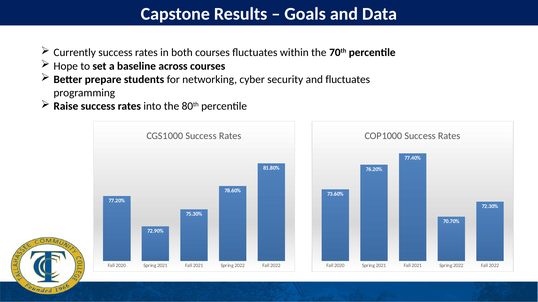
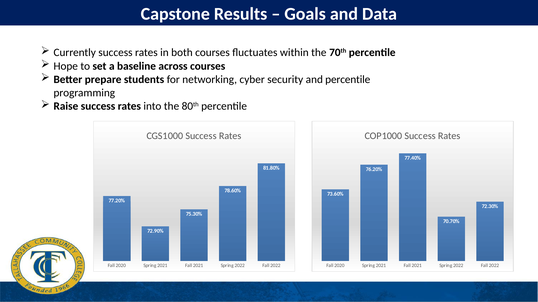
and fluctuates: fluctuates -> percentile
